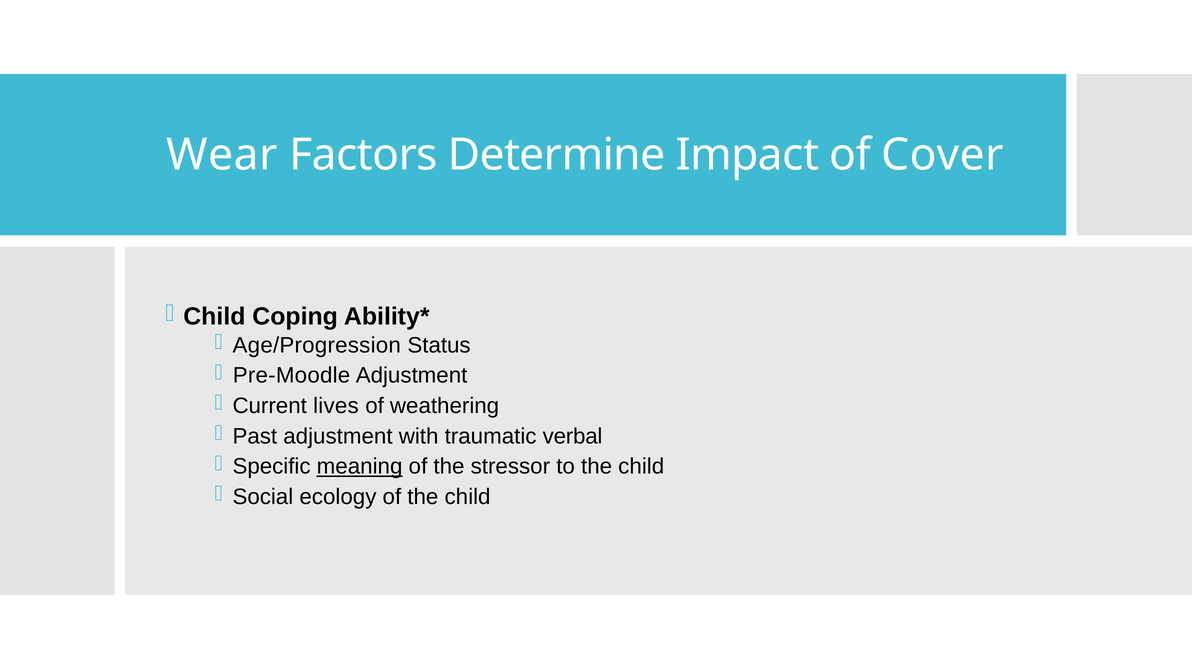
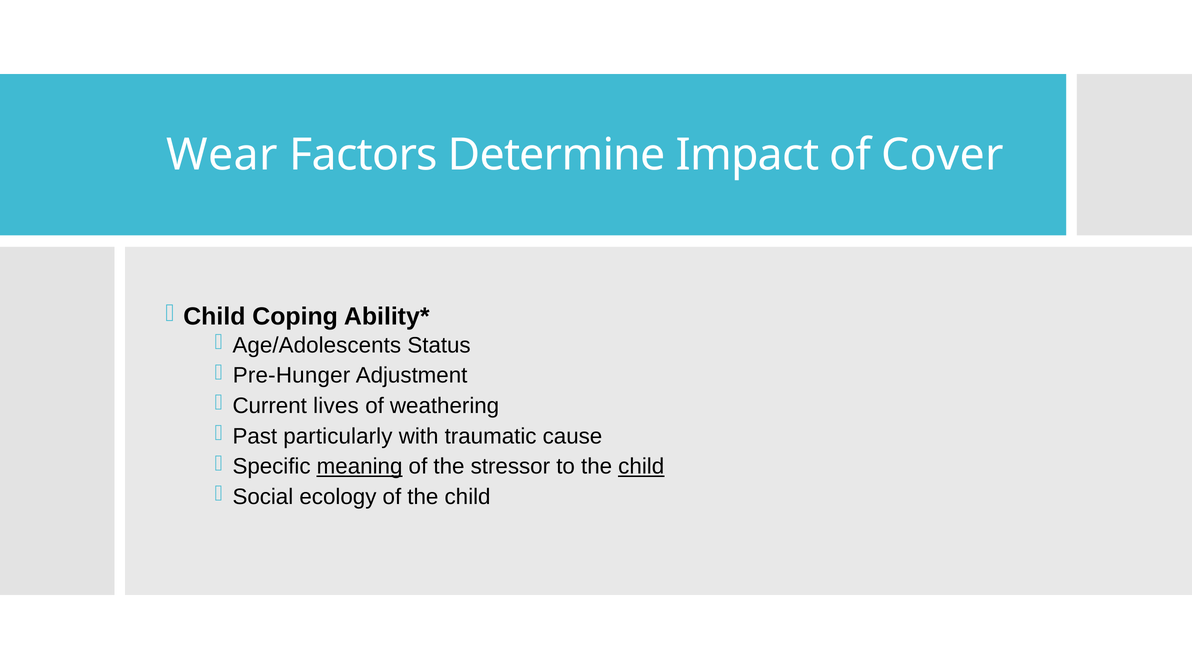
Age/Progression: Age/Progression -> Age/Adolescents
Pre-Moodle: Pre-Moodle -> Pre-Hunger
Past adjustment: adjustment -> particularly
verbal: verbal -> cause
child at (641, 467) underline: none -> present
